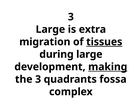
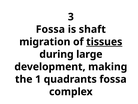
Large at (50, 29): Large -> Fossa
extra: extra -> shaft
making underline: present -> none
the 3: 3 -> 1
